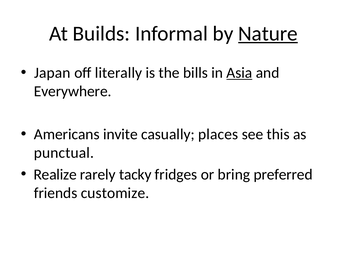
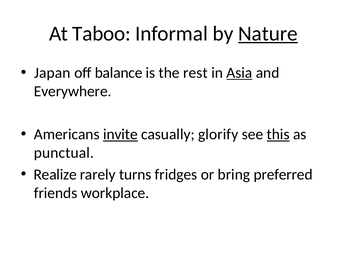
Builds: Builds -> Taboo
literally: literally -> balance
bills: bills -> rest
invite underline: none -> present
places: places -> glorify
this underline: none -> present
tacky: tacky -> turns
customize: customize -> workplace
